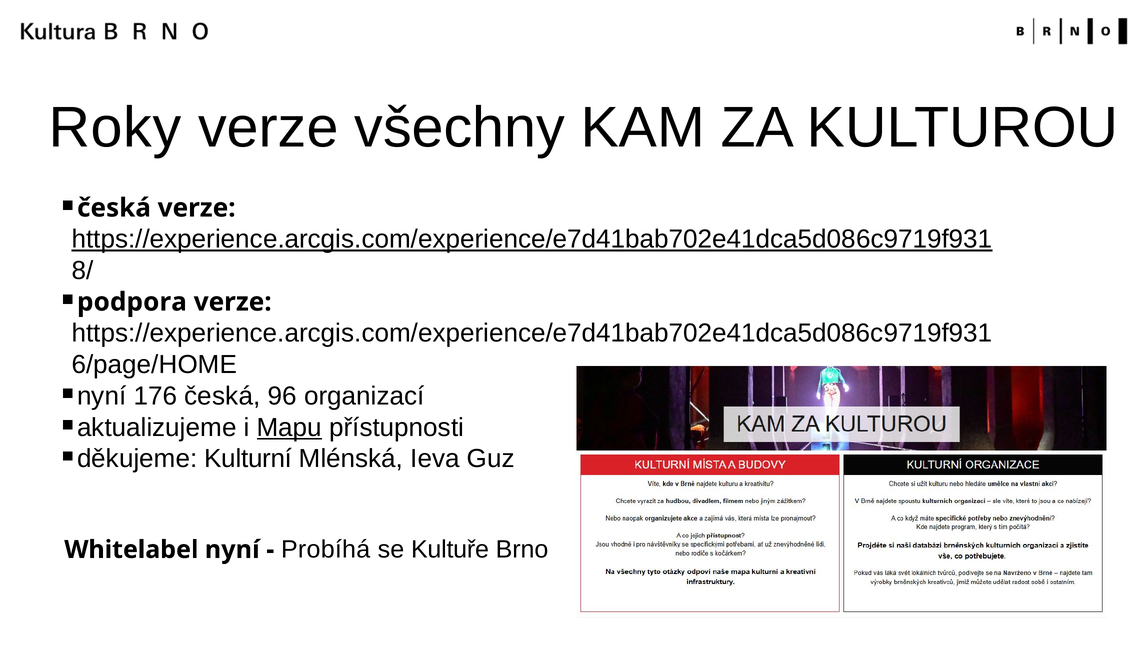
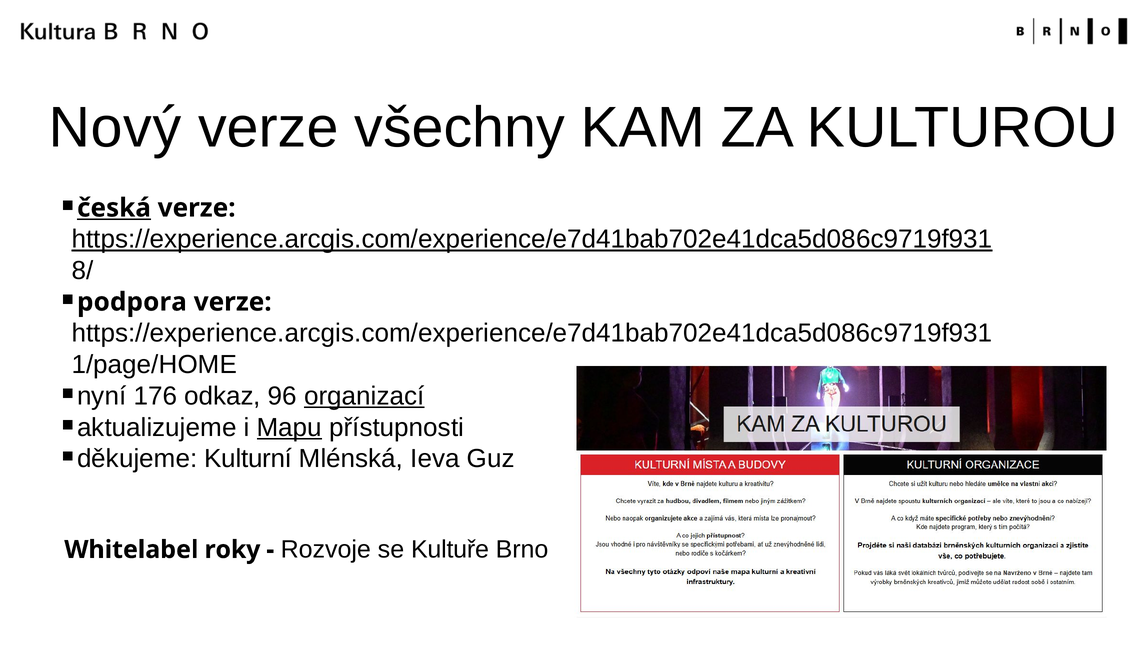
Roky: Roky -> Nový
česká at (114, 208) underline: none -> present
6/page/HOME: 6/page/HOME -> 1/page/HOME
176 česká: česká -> odkaz
organizací underline: none -> present
Whitelabel nyní: nyní -> roky
Probíhá: Probíhá -> Rozvoje
